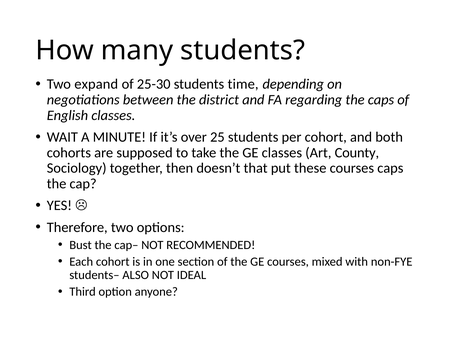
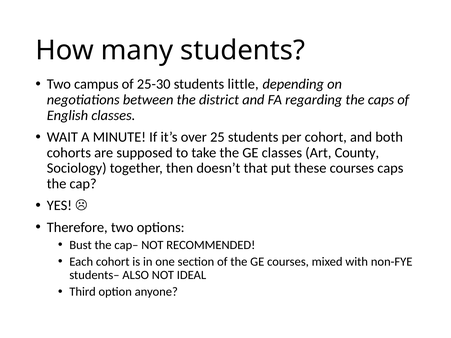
expand: expand -> campus
time: time -> little
